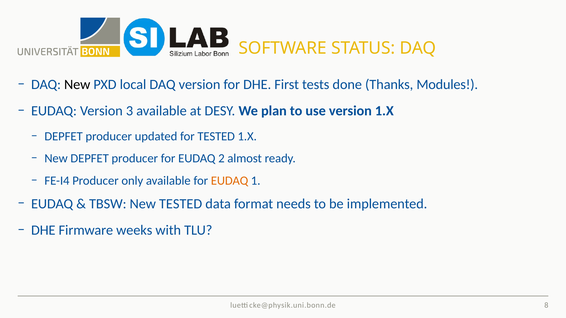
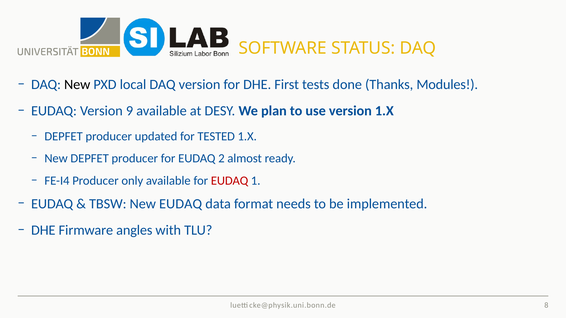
3: 3 -> 9
EUDAQ at (230, 181) colour: orange -> red
New TESTED: TESTED -> EUDAQ
weeks: weeks -> angles
